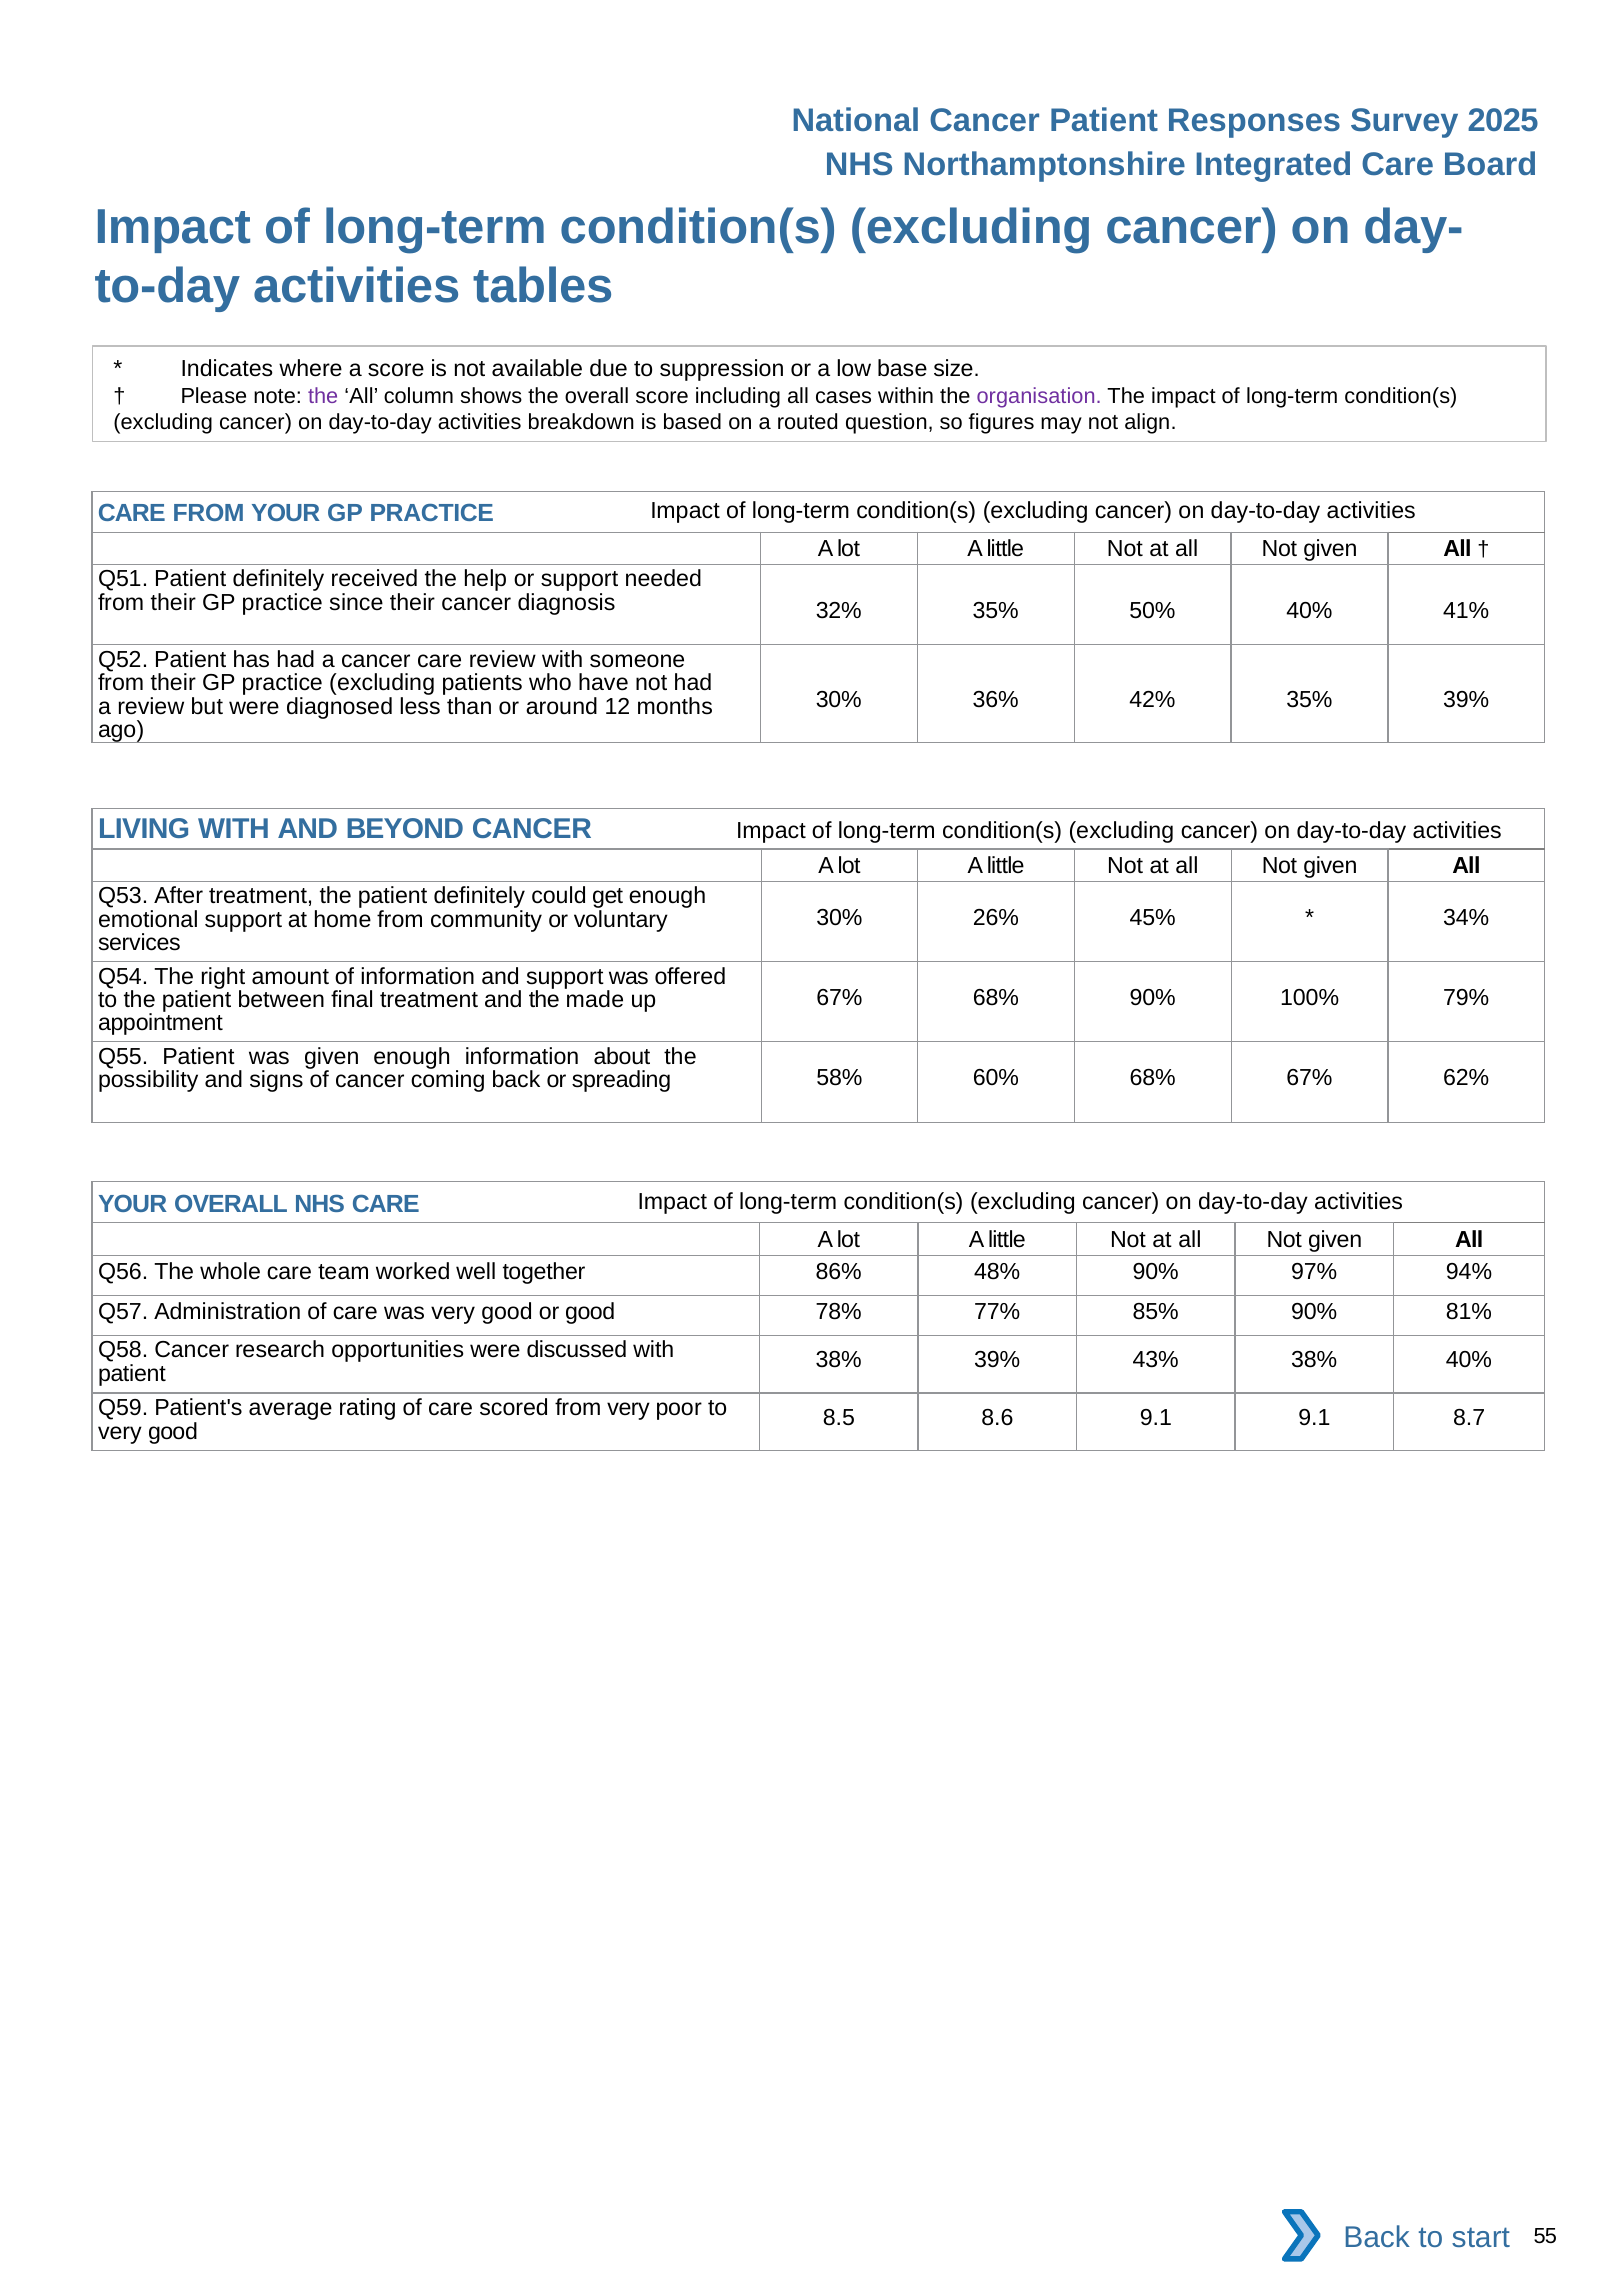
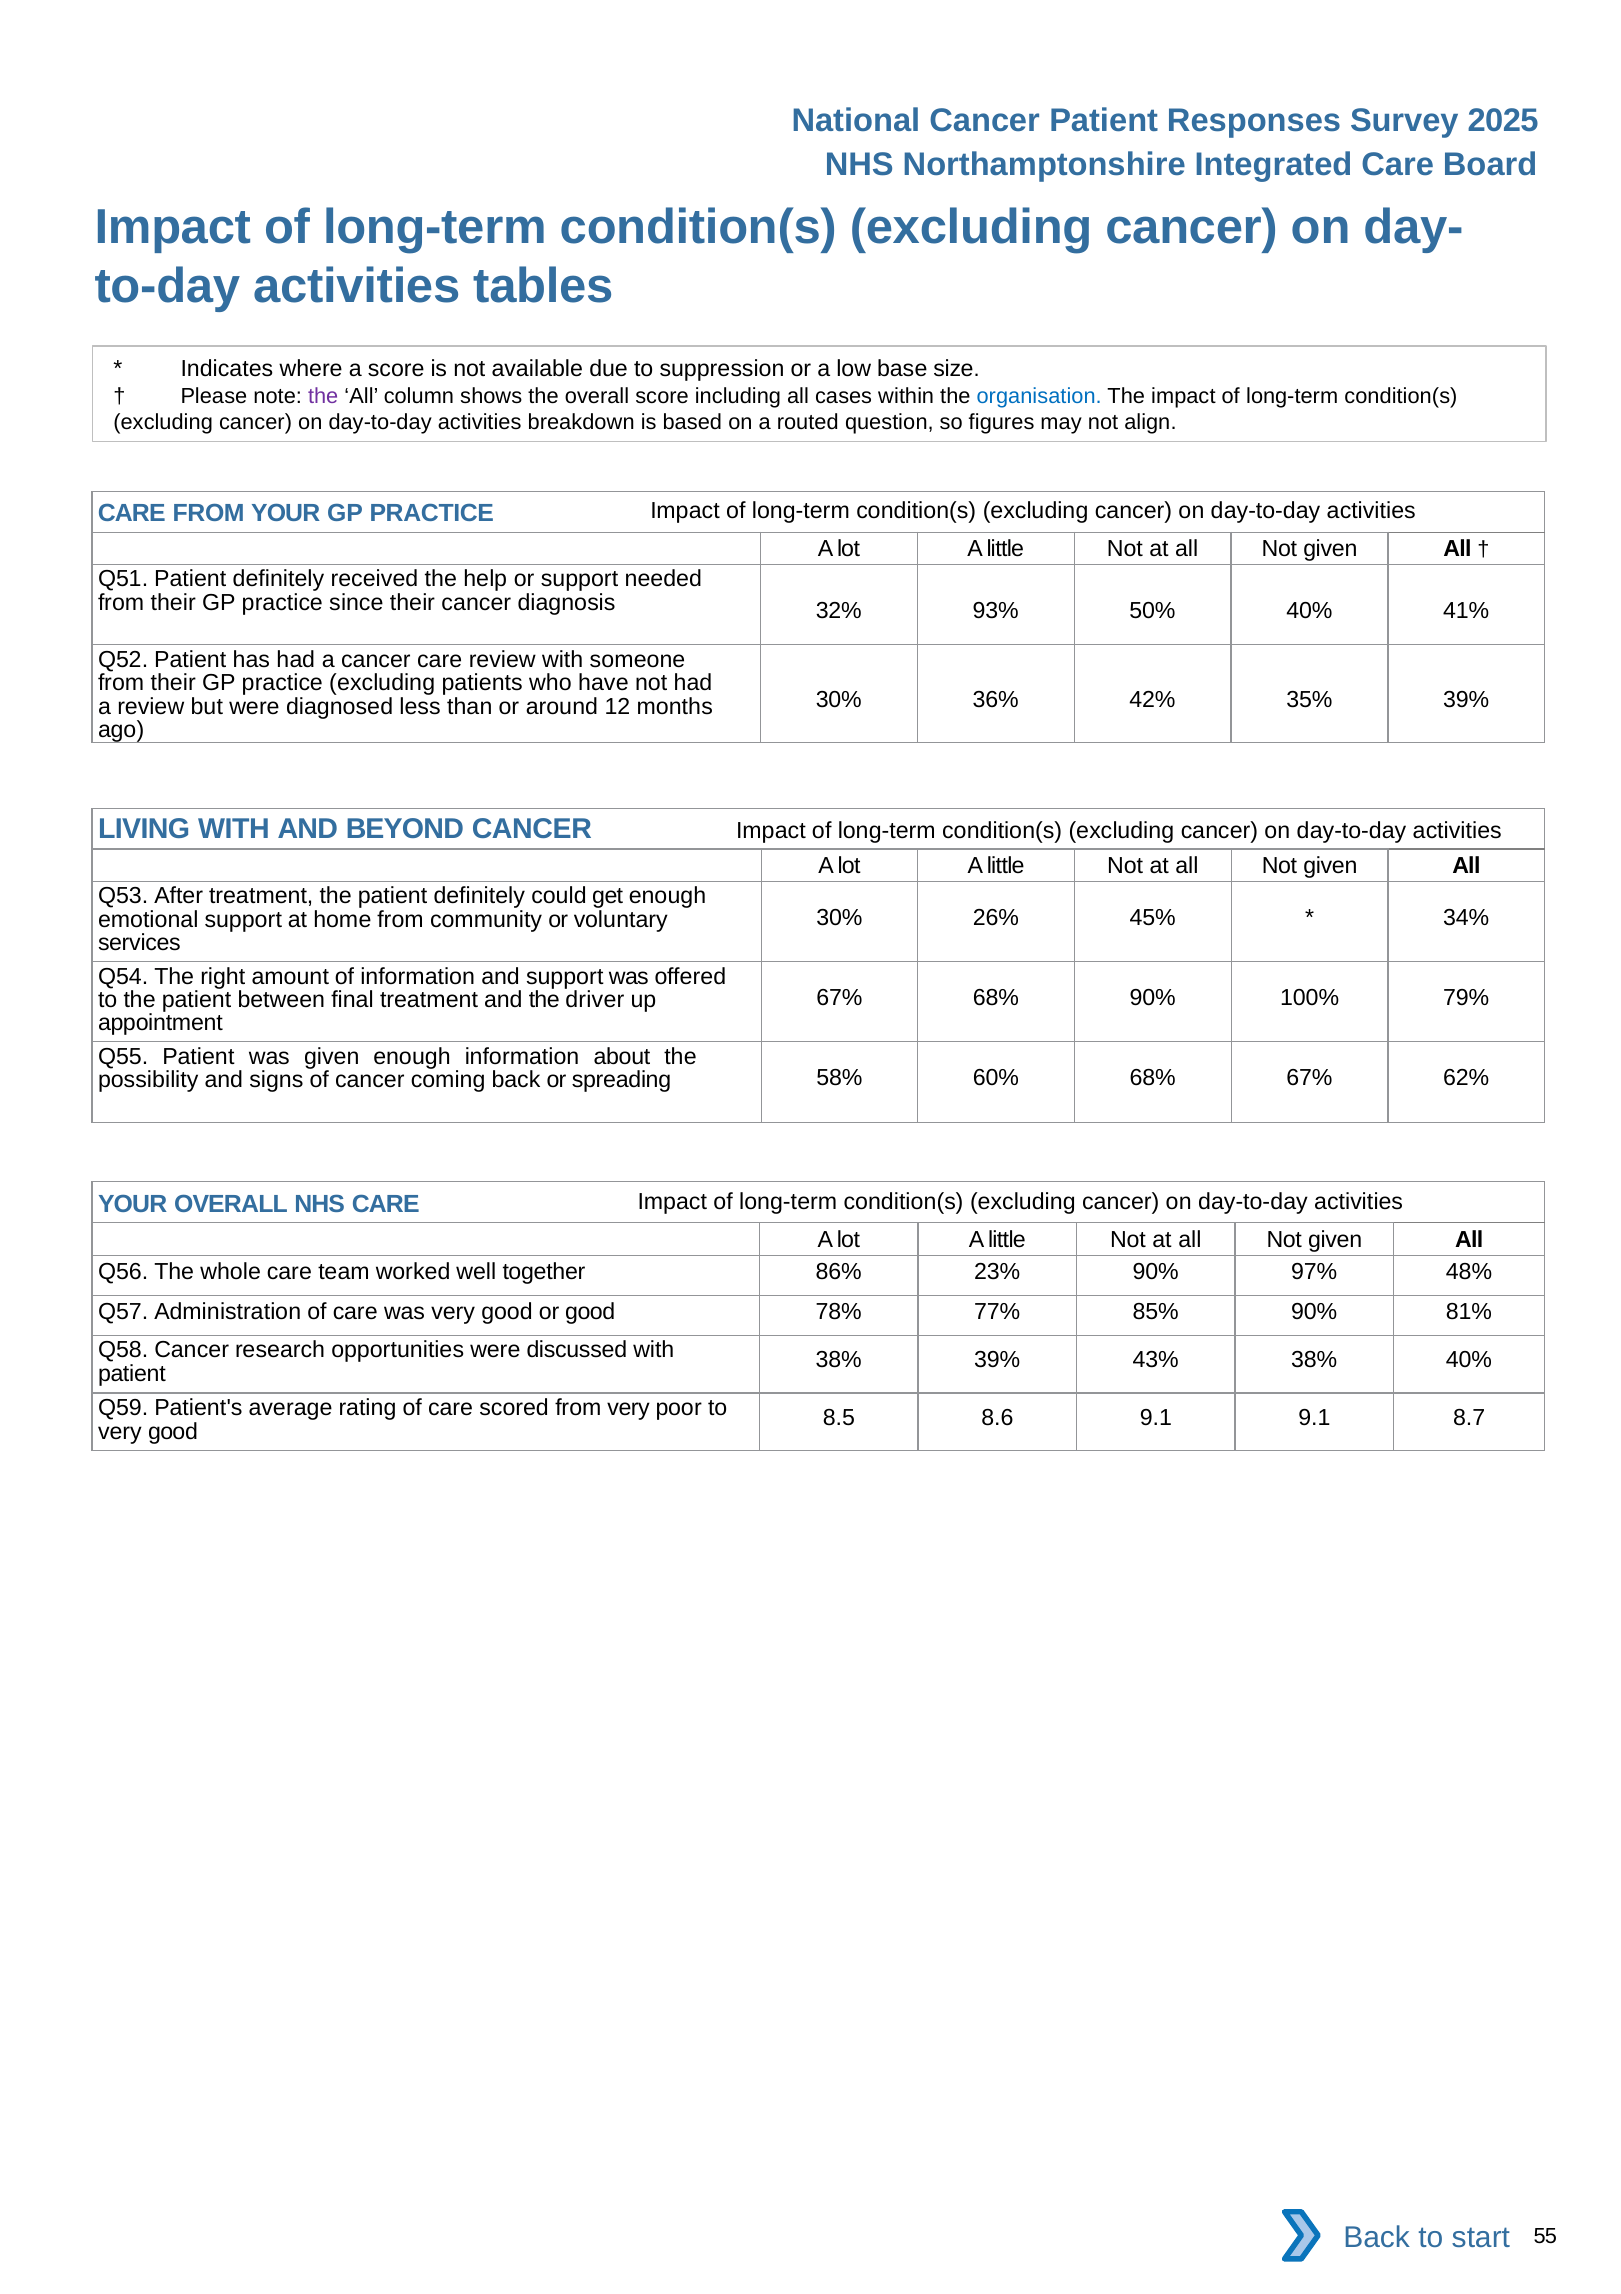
organisation colour: purple -> blue
32% 35%: 35% -> 93%
made: made -> driver
48%: 48% -> 23%
94%: 94% -> 48%
